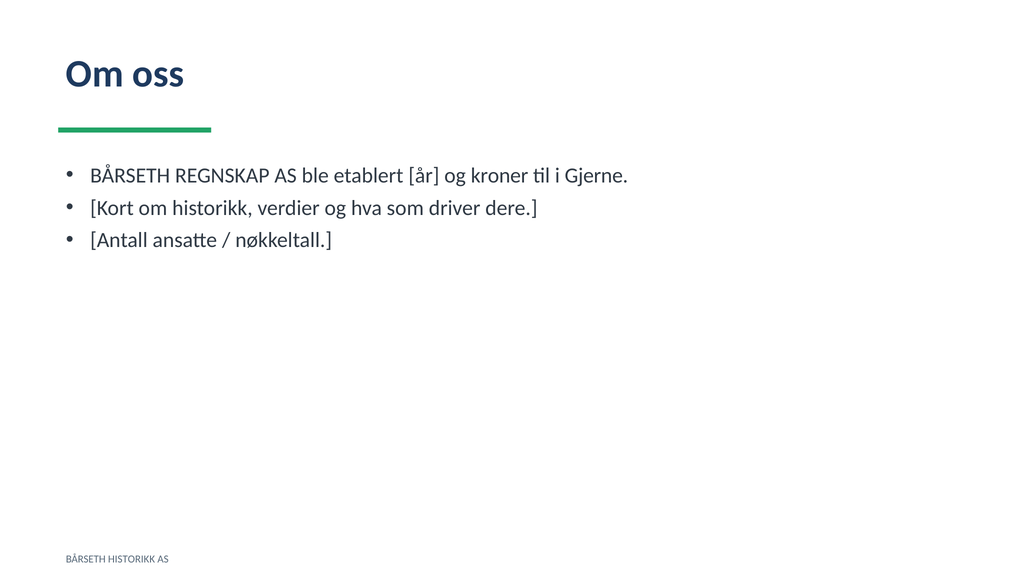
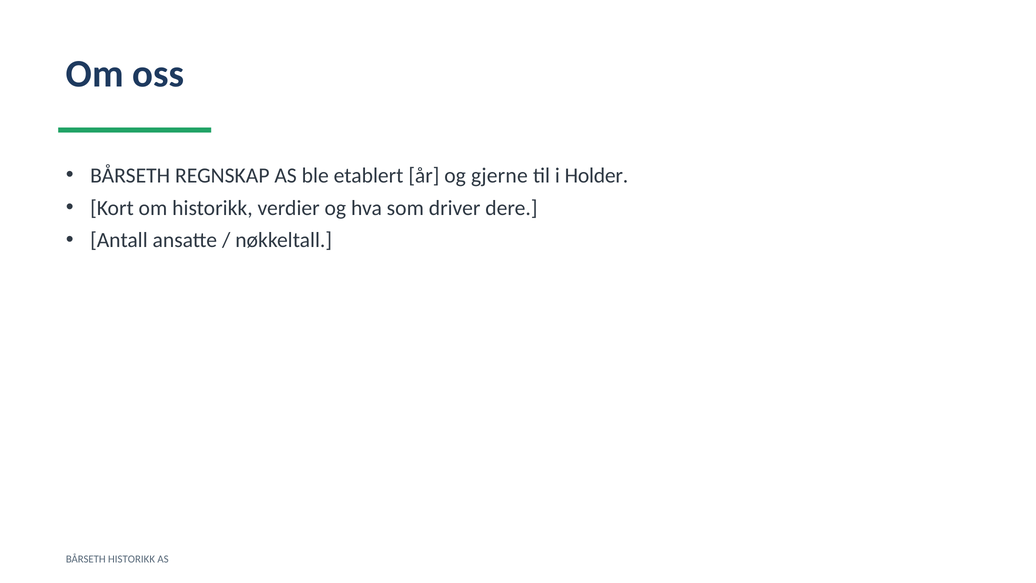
kroner: kroner -> gjerne
Gjerne: Gjerne -> Holder
